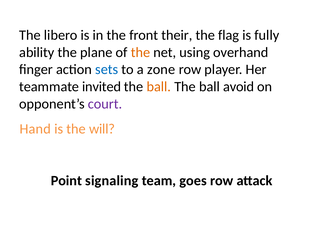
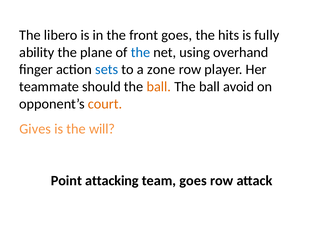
front their: their -> goes
flag: flag -> hits
the at (140, 52) colour: orange -> blue
invited: invited -> should
court colour: purple -> orange
Hand: Hand -> Gives
signaling: signaling -> attacking
